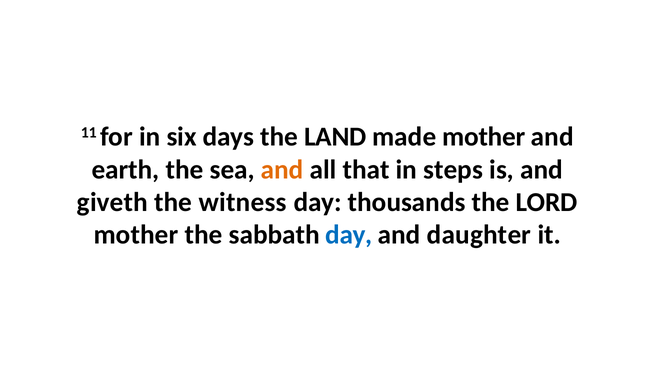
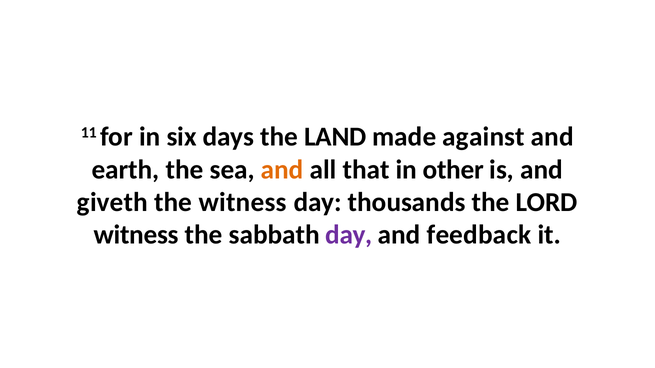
made mother: mother -> against
steps: steps -> other
mother at (136, 235): mother -> witness
day at (349, 235) colour: blue -> purple
daughter: daughter -> feedback
